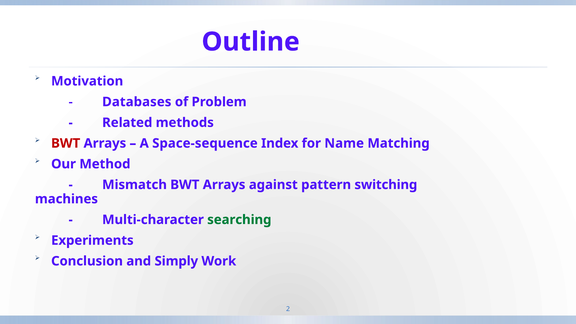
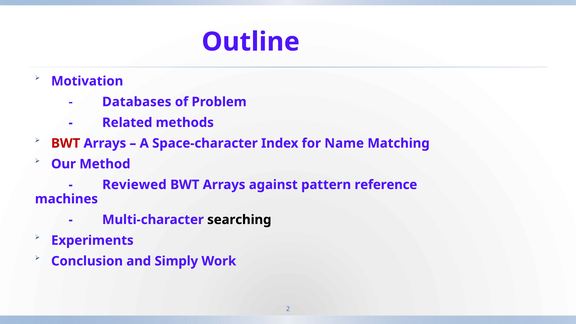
Space-sequence: Space-sequence -> Space-character
Mismatch: Mismatch -> Reviewed
switching: switching -> reference
searching colour: green -> black
